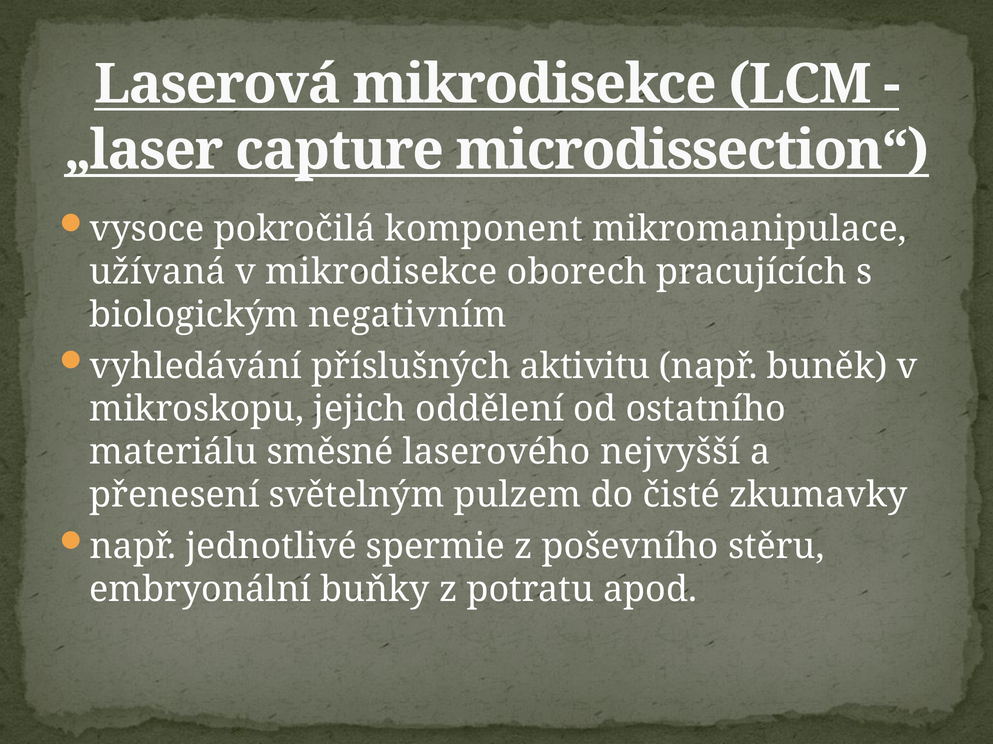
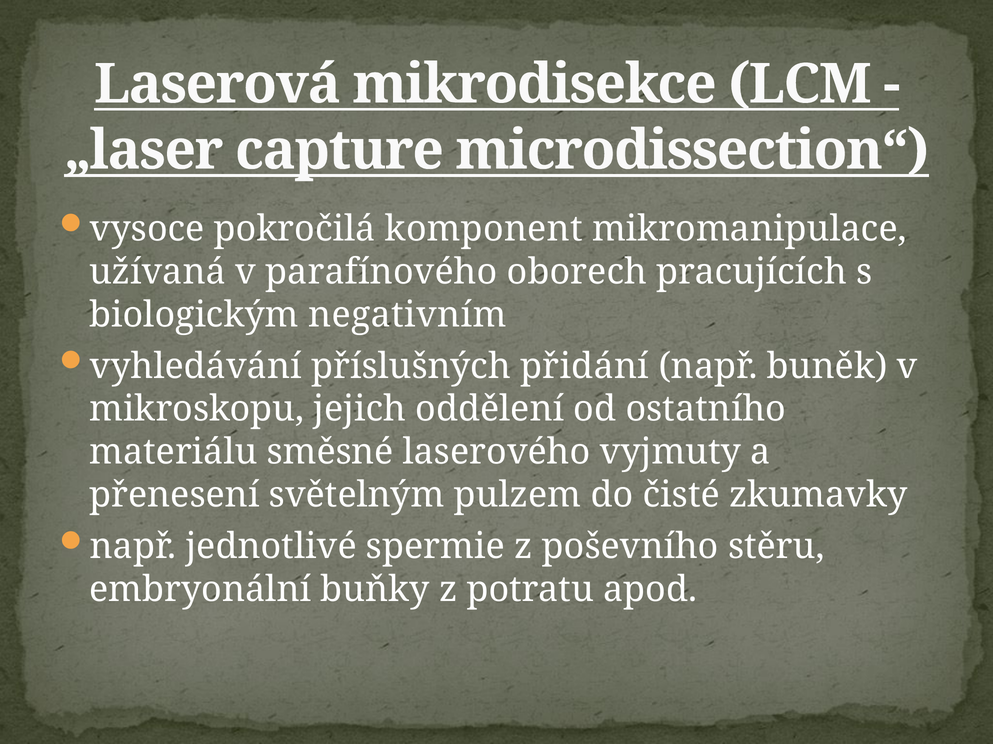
v mikrodisekce: mikrodisekce -> parafínového
aktivitu: aktivitu -> přidání
nejvyšší: nejvyšší -> vyjmuty
